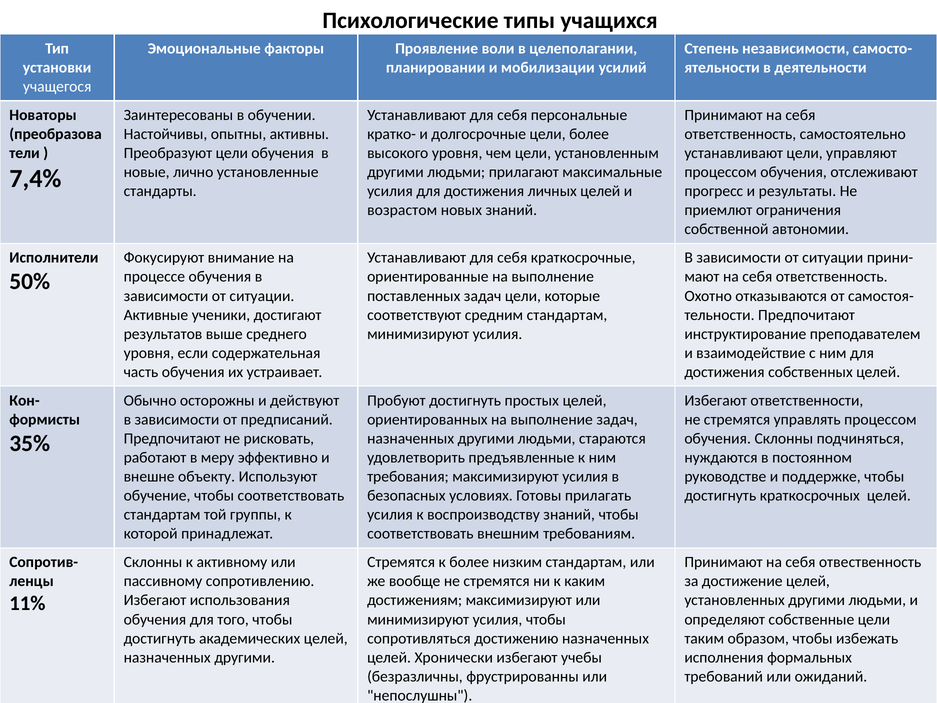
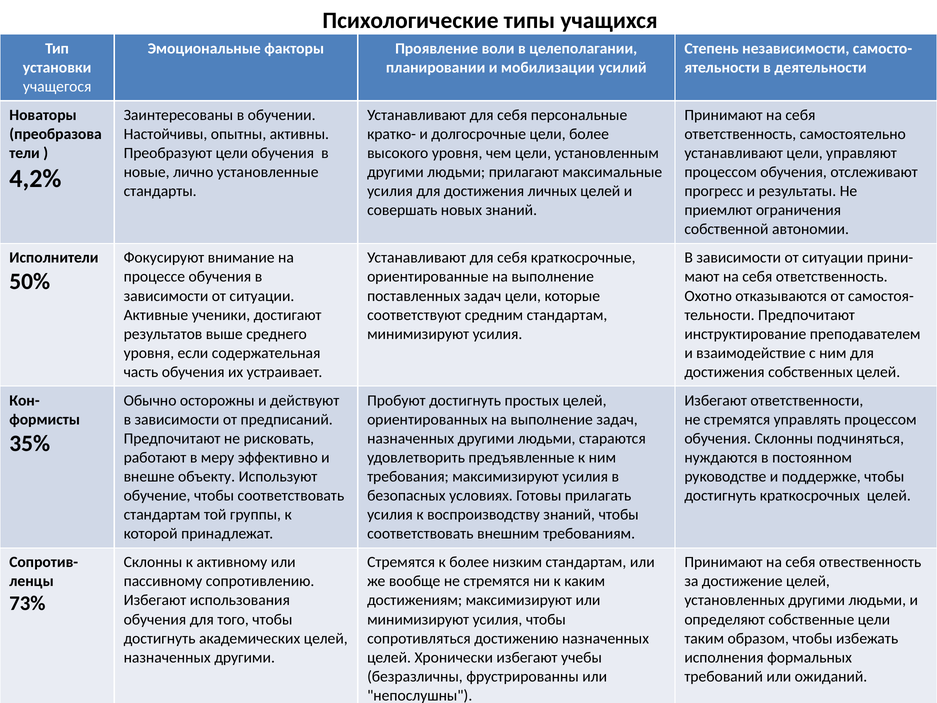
7,4%: 7,4% -> 4,2%
возрастом: возрастом -> совершать
11%: 11% -> 73%
